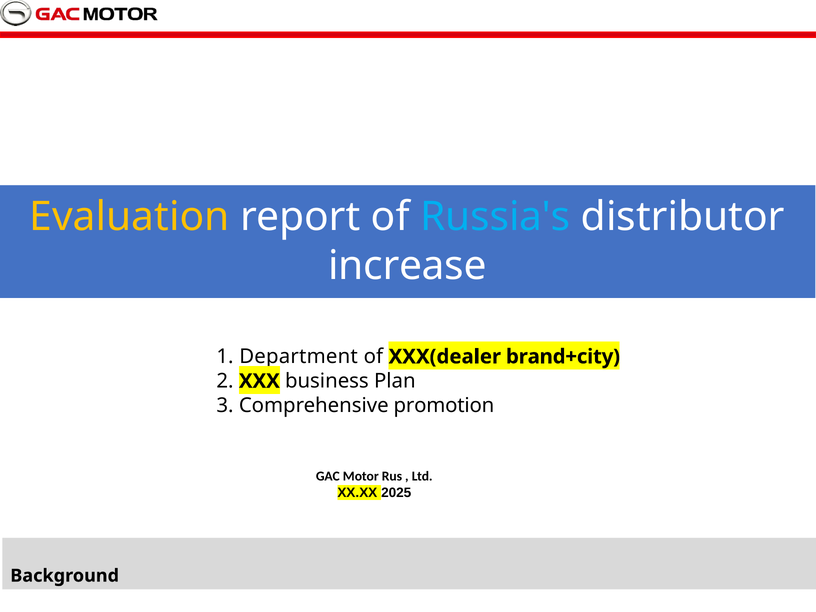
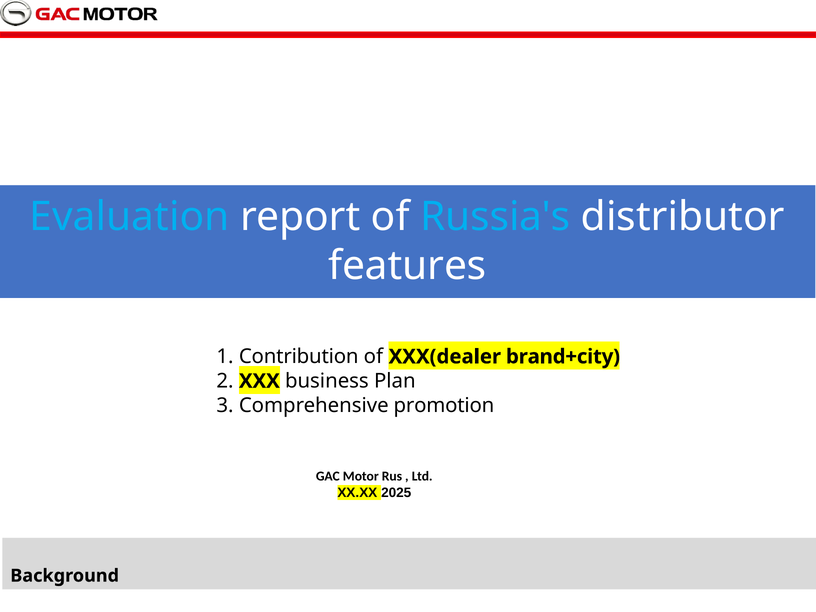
Evaluation colour: yellow -> light blue
increase: increase -> features
Department: Department -> Contribution
